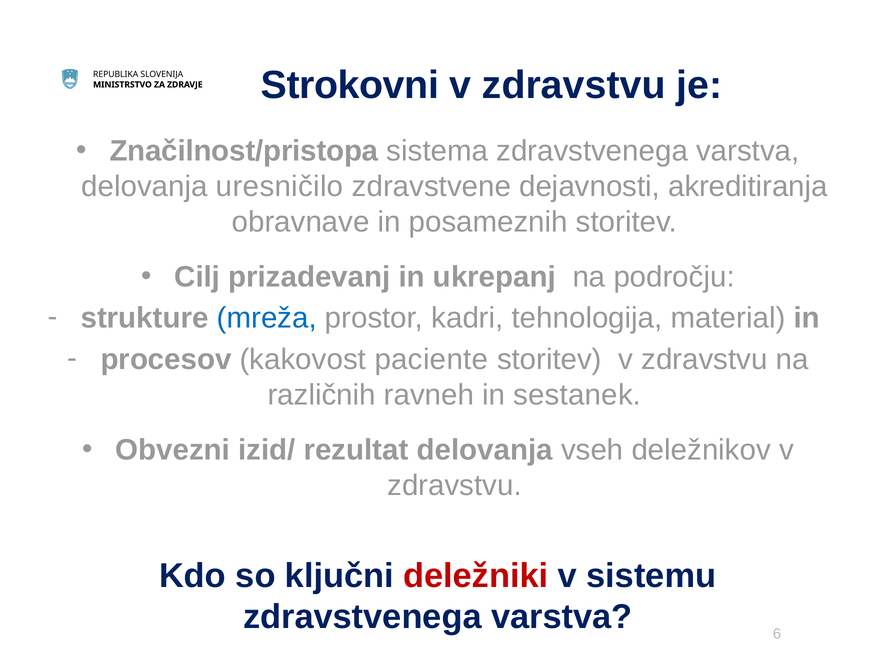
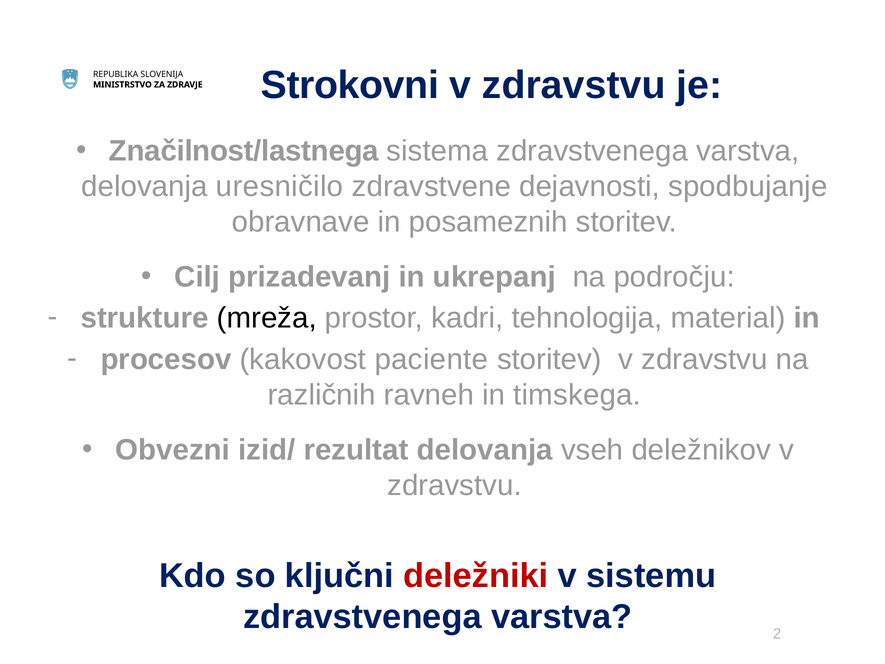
Značilnost/pristopa: Značilnost/pristopa -> Značilnost/lastnega
akreditiranja: akreditiranja -> spodbujanje
mreža colour: blue -> black
sestanek: sestanek -> timskega
6: 6 -> 2
